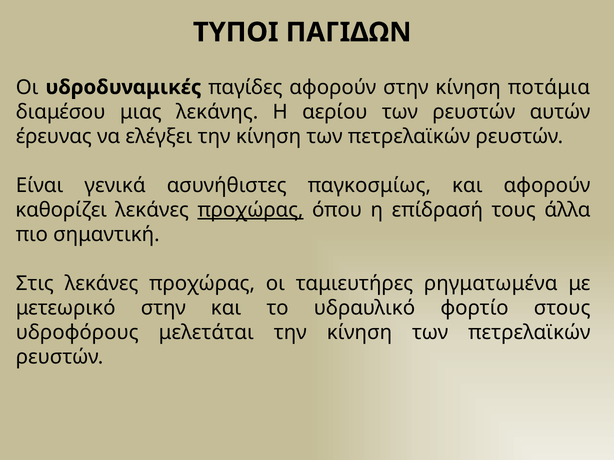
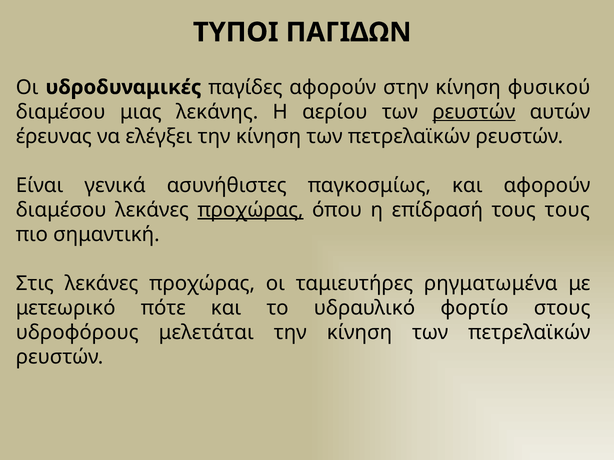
ποτάμια: ποτάμια -> φυσικού
ρευστών at (474, 112) underline: none -> present
καθορίζει at (61, 210): καθορίζει -> διαμέσου
τους άλλα: άλλα -> τους
μετεωρικό στην: στην -> πότε
